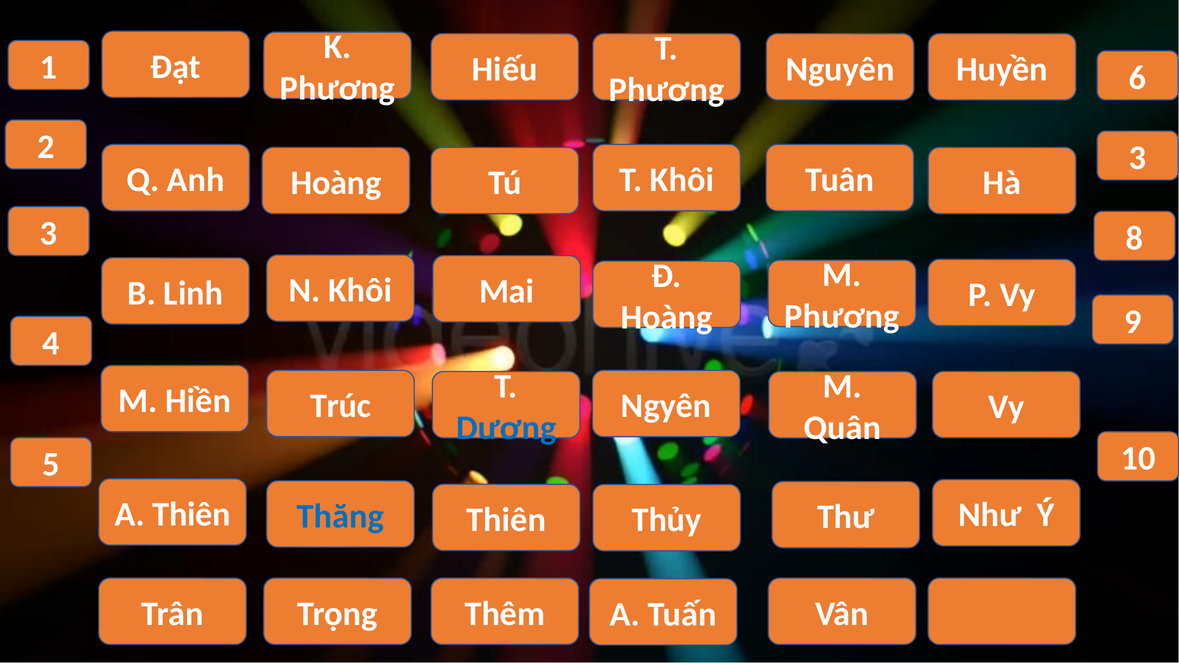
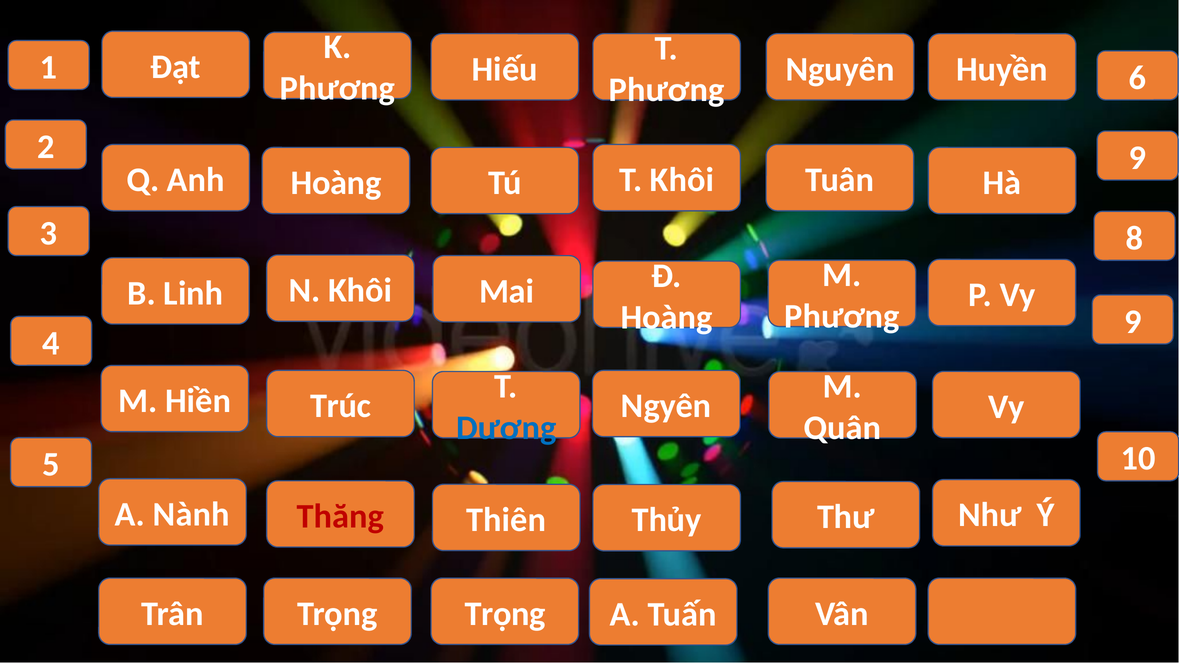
2 3: 3 -> 9
A Thiên: Thiên -> Nành
Thăng colour: blue -> red
Thêm at (505, 614): Thêm -> Trọng
